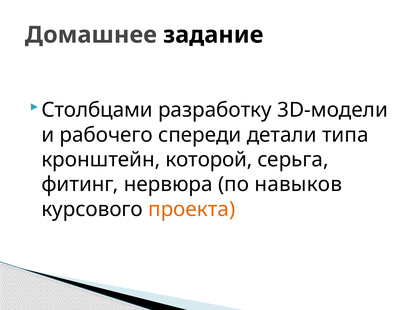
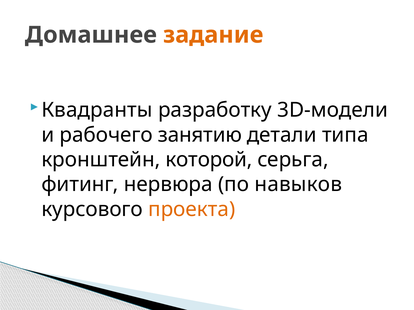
задание colour: black -> orange
Столбцами: Столбцами -> Квадранты
спереди: спереди -> занятию
